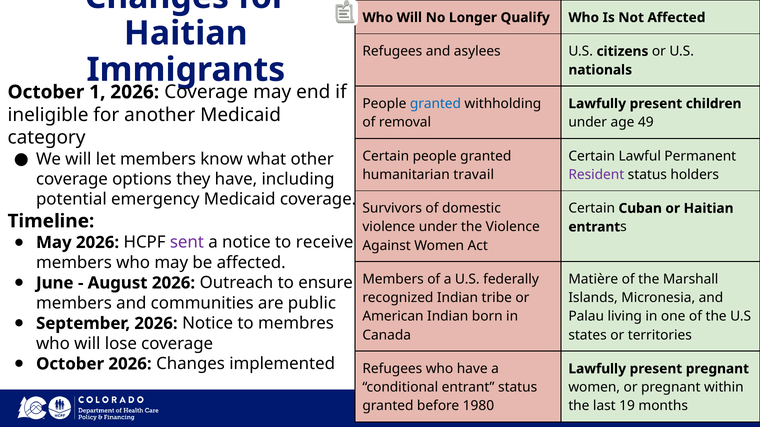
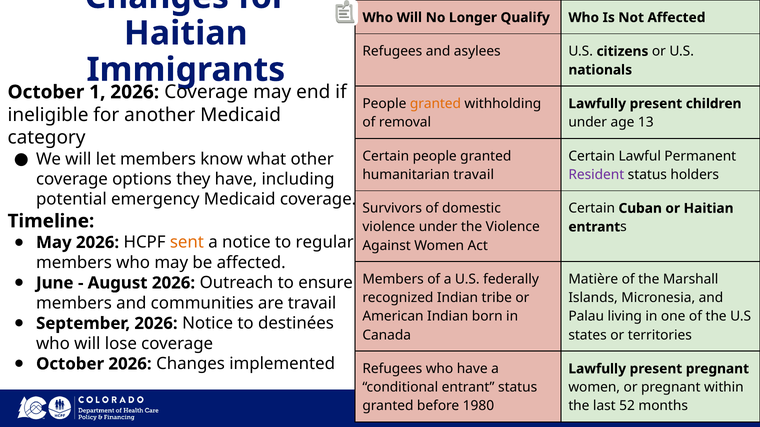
granted at (435, 104) colour: blue -> orange
49: 49 -> 13
sent colour: purple -> orange
receive: receive -> regular
are public: public -> travail
membres: membres -> destinées
19: 19 -> 52
